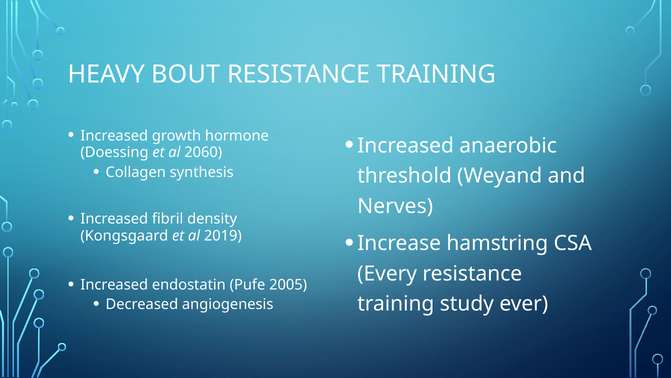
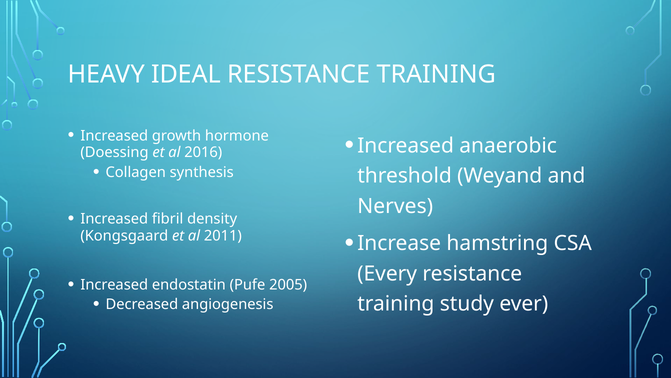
BOUT: BOUT -> IDEAL
2060: 2060 -> 2016
2019: 2019 -> 2011
